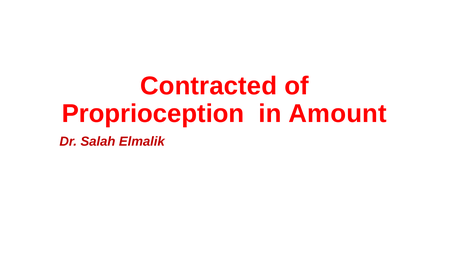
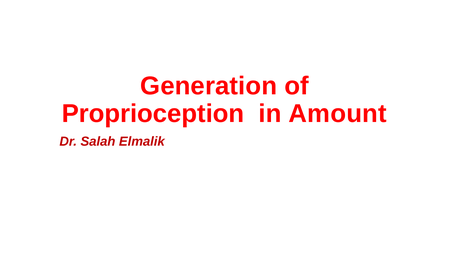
Contracted: Contracted -> Generation
